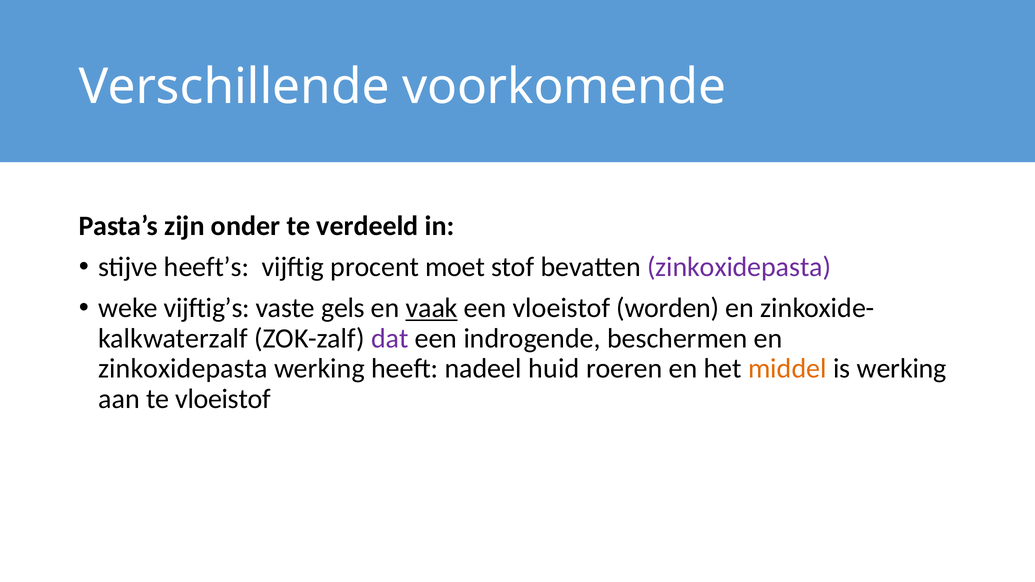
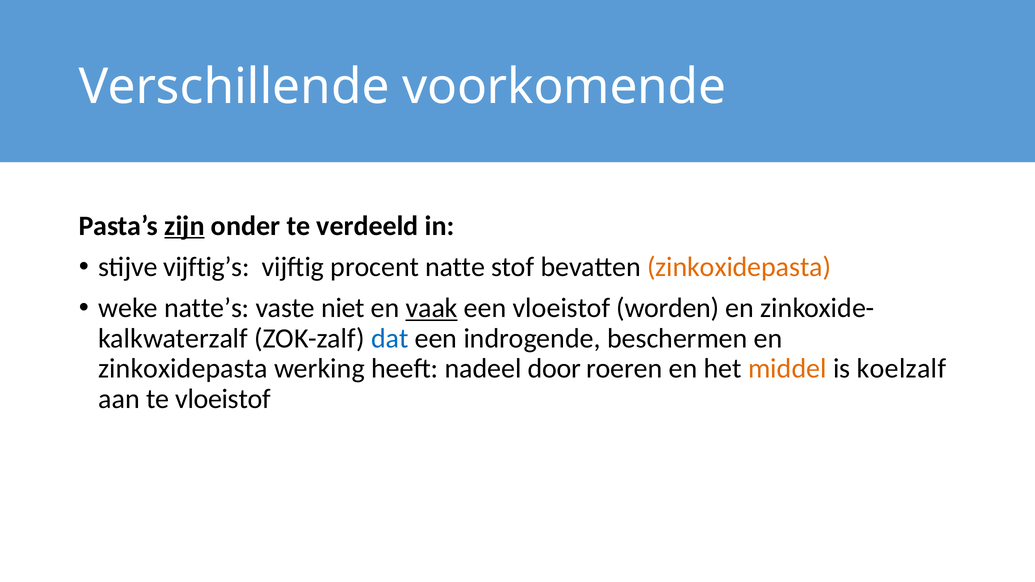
zijn underline: none -> present
heeft’s: heeft’s -> vijftig’s
moet: moet -> natte
zinkoxidepasta at (739, 267) colour: purple -> orange
vijftig’s: vijftig’s -> natte’s
gels: gels -> niet
dat colour: purple -> blue
huid: huid -> door
is werking: werking -> koelzalf
